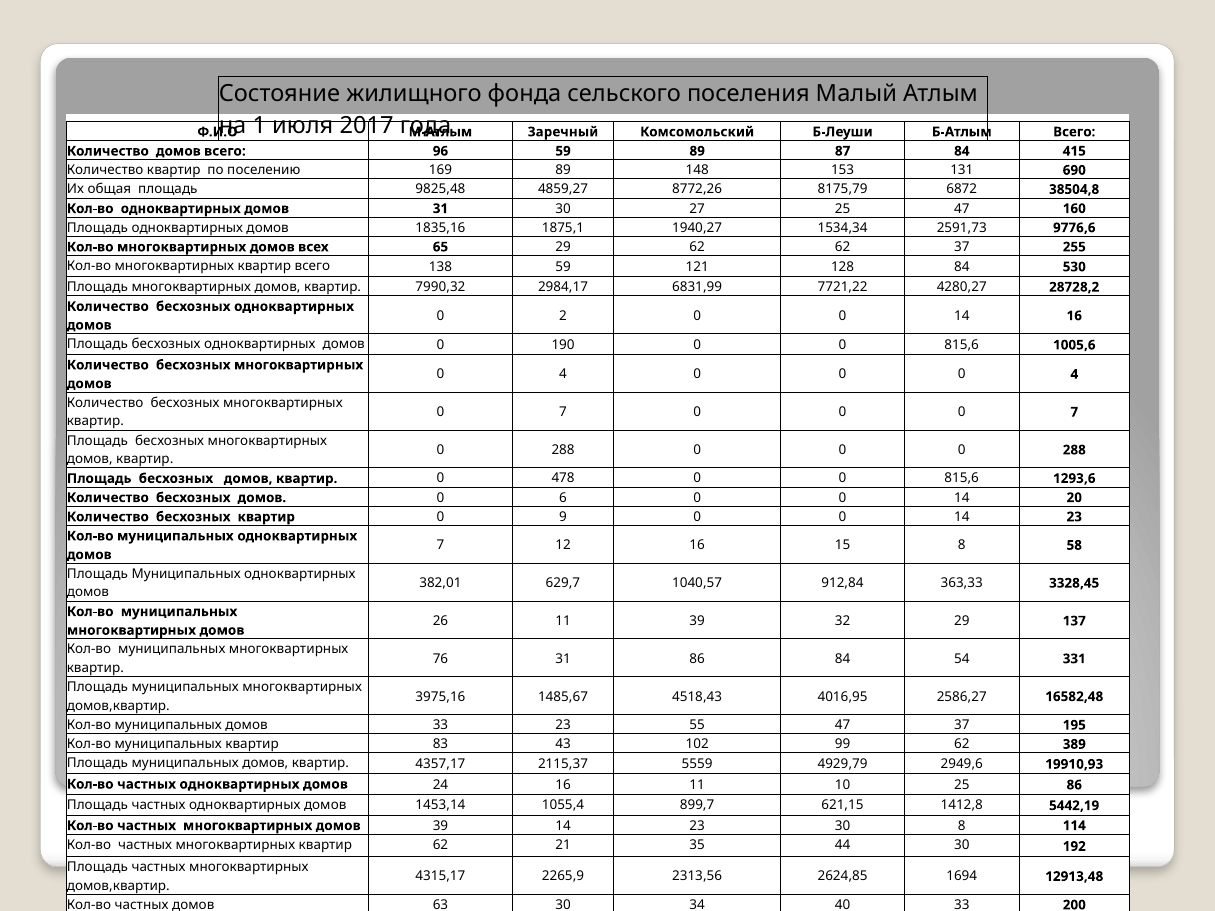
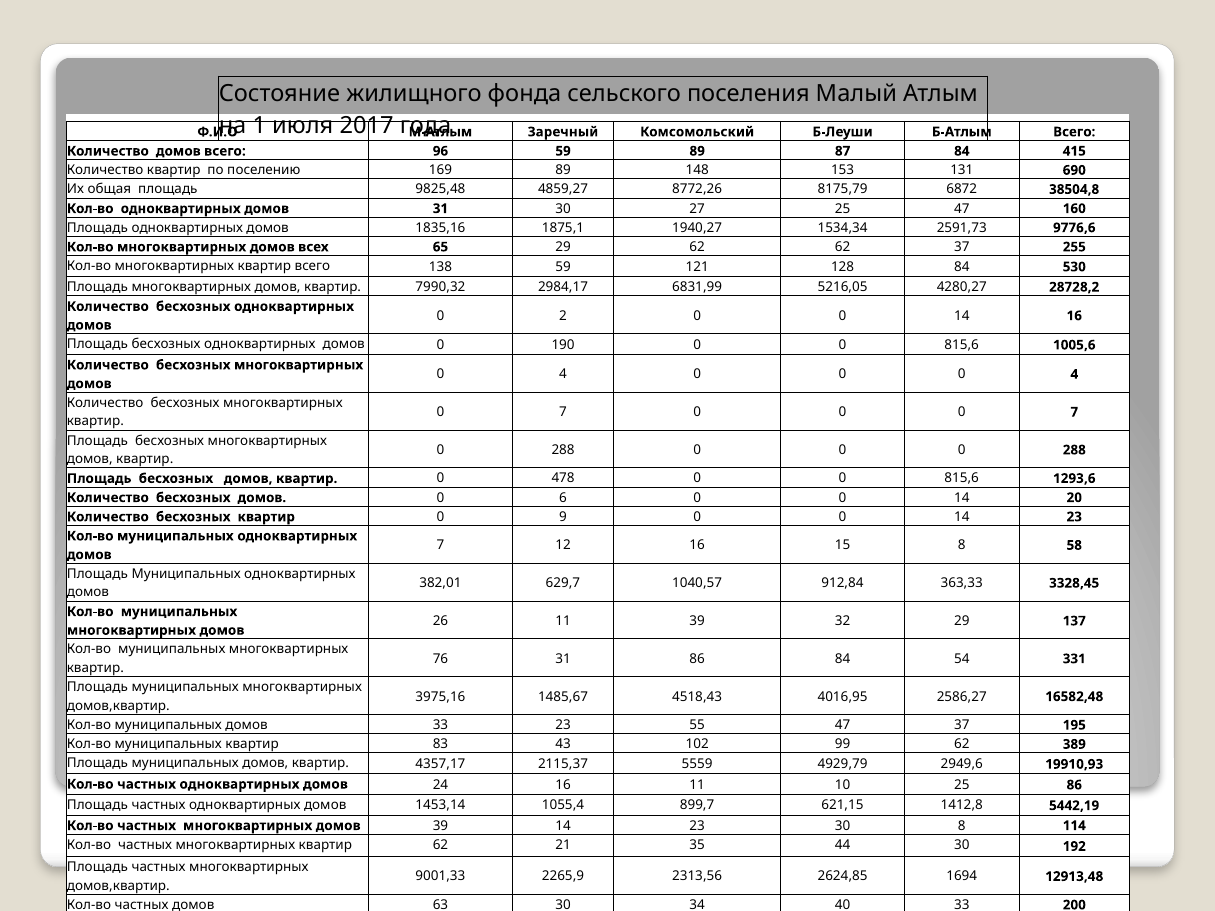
7721,22: 7721,22 -> 5216,05
4315,17: 4315,17 -> 9001,33
